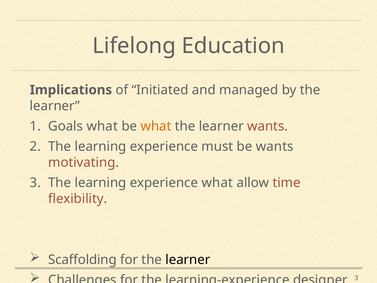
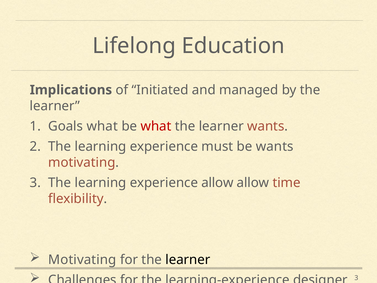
what at (156, 126) colour: orange -> red
experience what: what -> allow
Scaffolding at (82, 260): Scaffolding -> Motivating
